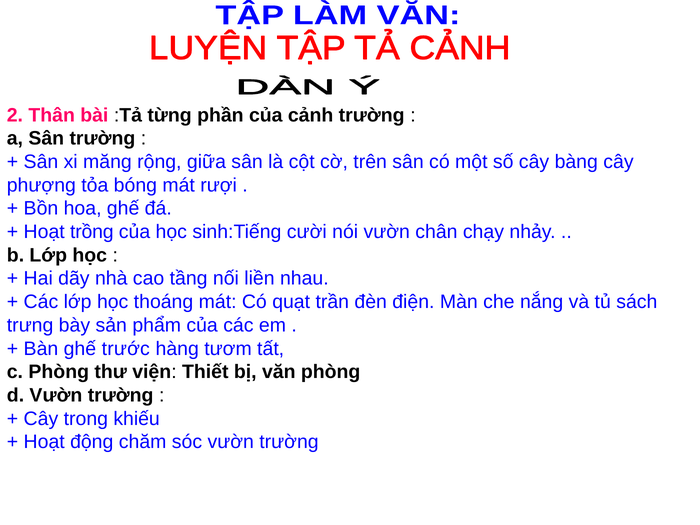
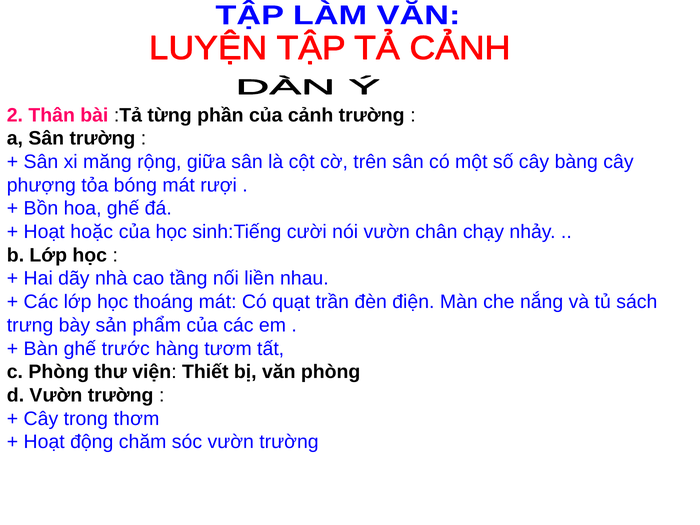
trồng: trồng -> hoặc
khiếu: khiếu -> thơm
